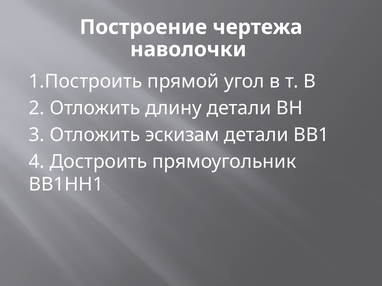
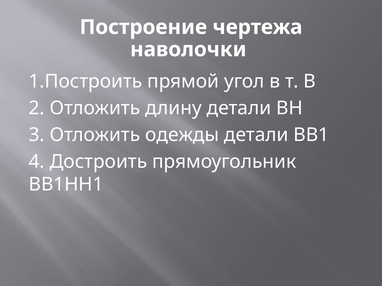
эскизам: эскизам -> одежды
